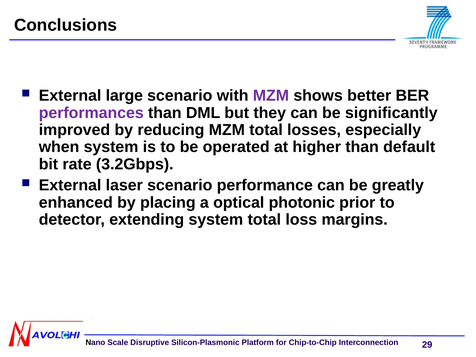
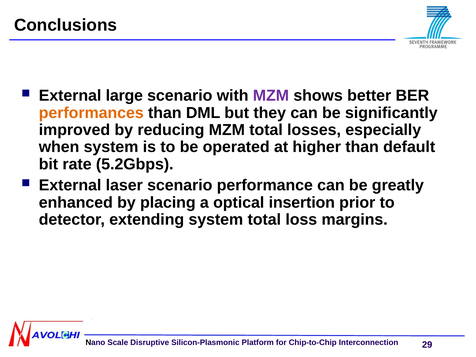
performances colour: purple -> orange
3.2Gbps: 3.2Gbps -> 5.2Gbps
photonic: photonic -> insertion
